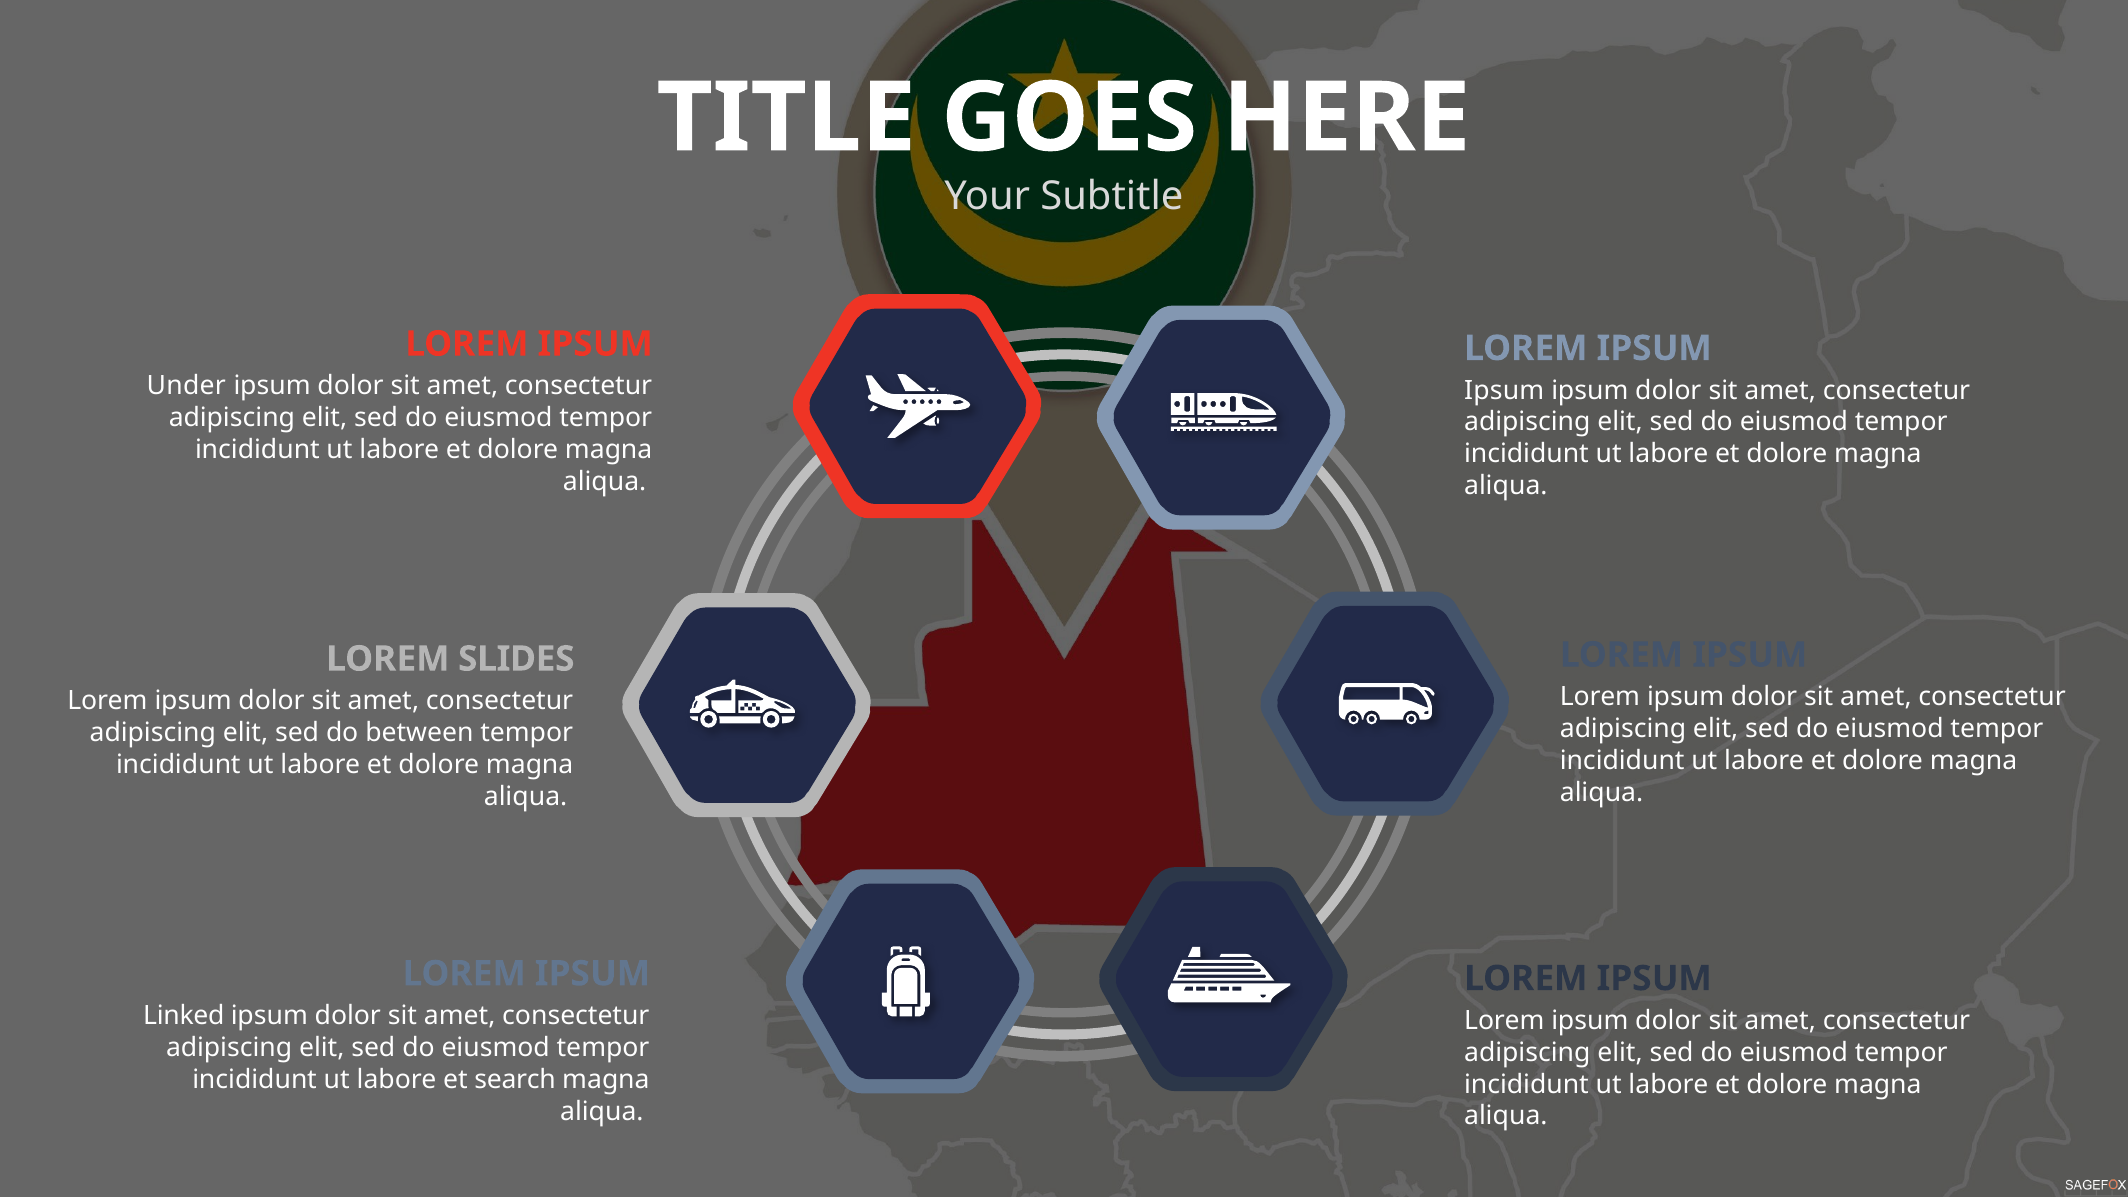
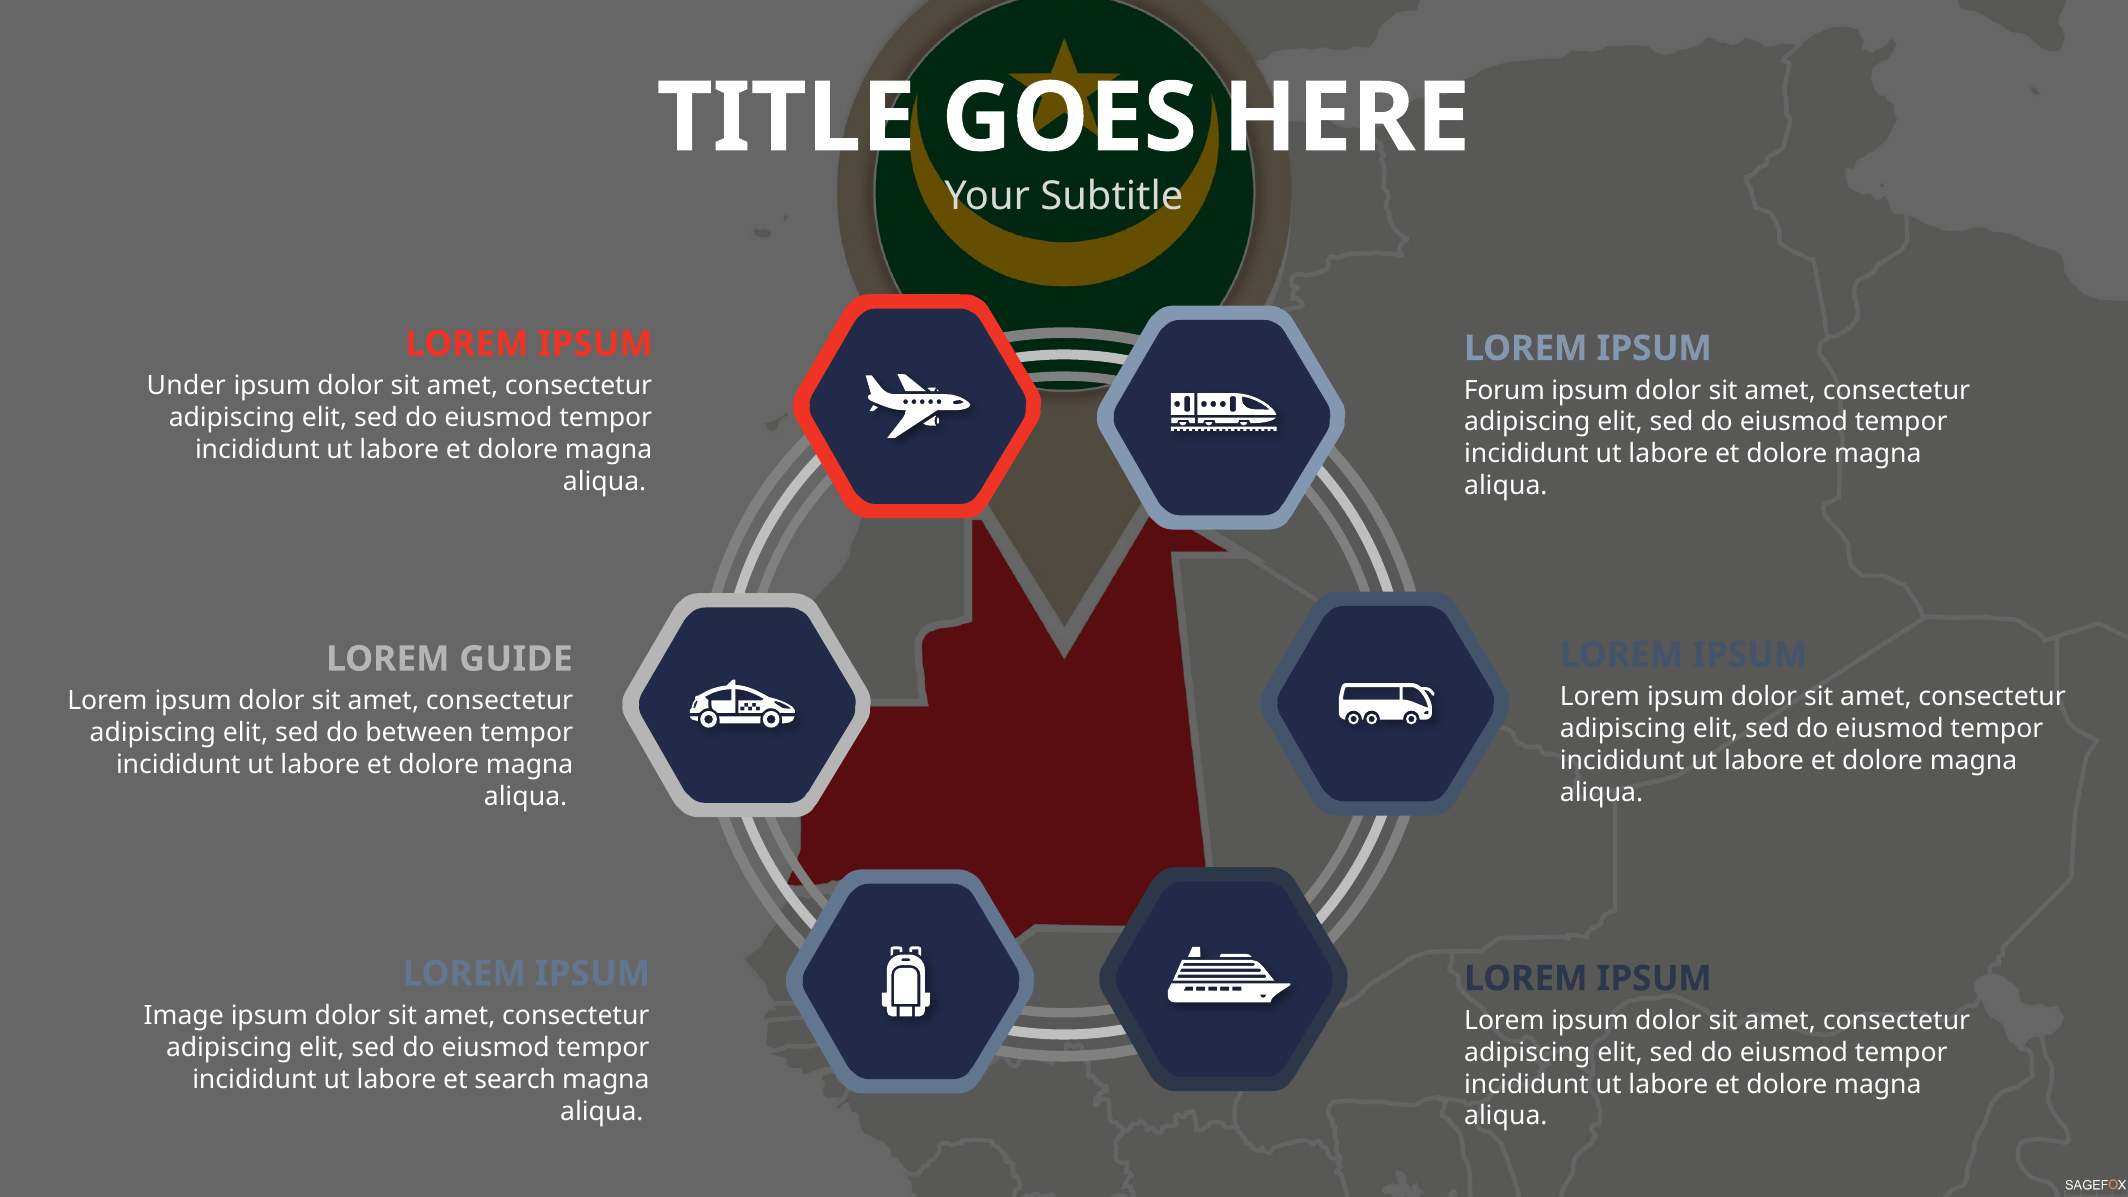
Ipsum at (1504, 390): Ipsum -> Forum
SLIDES: SLIDES -> GUIDE
Linked: Linked -> Image
